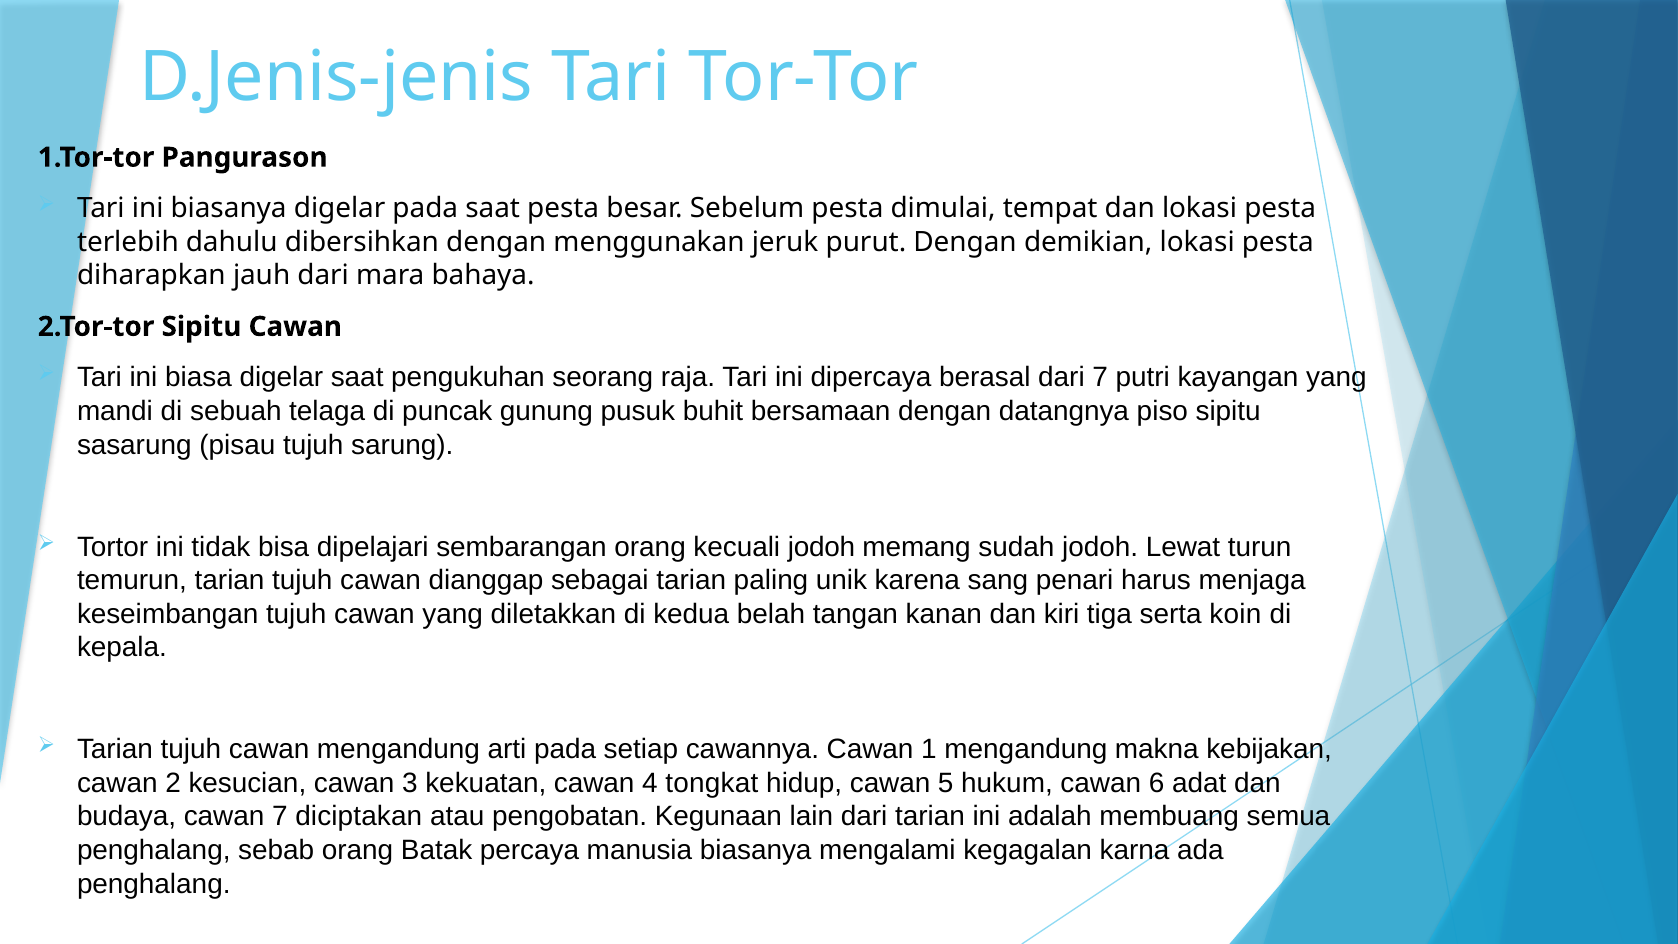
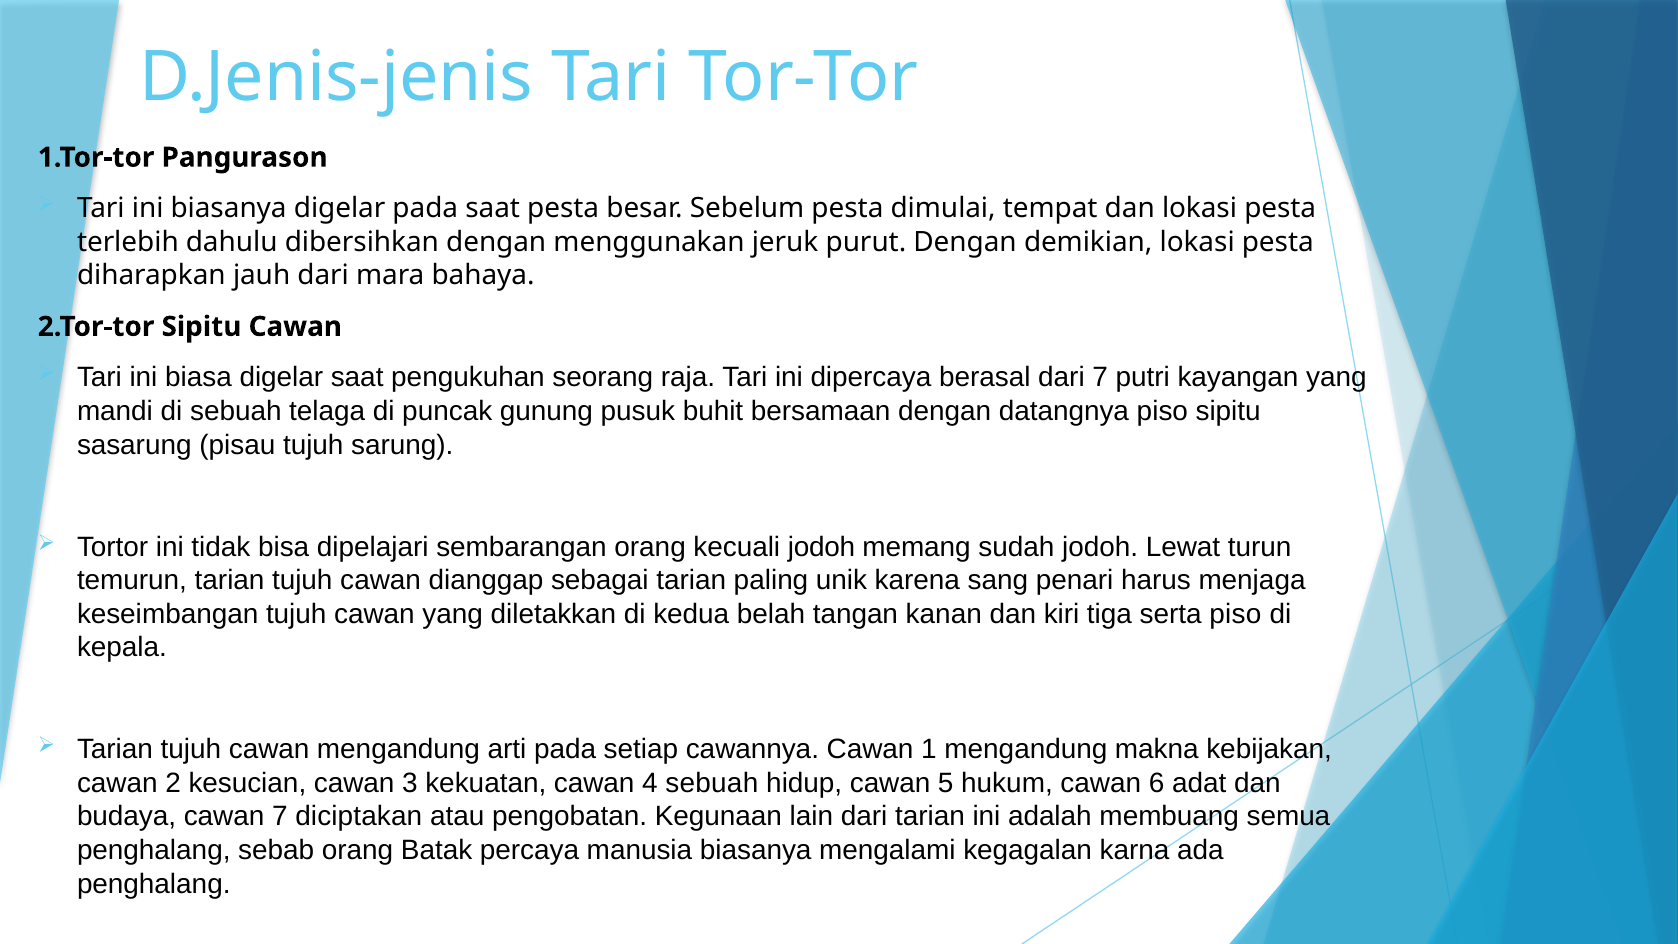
serta koin: koin -> piso
4 tongkat: tongkat -> sebuah
